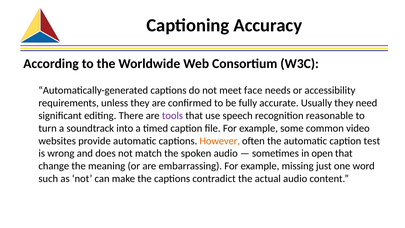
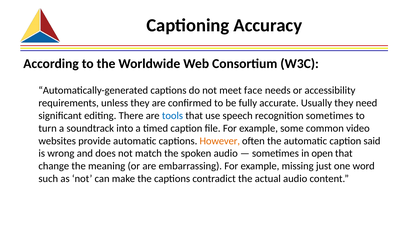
tools colour: purple -> blue
recognition reasonable: reasonable -> sometimes
test: test -> said
